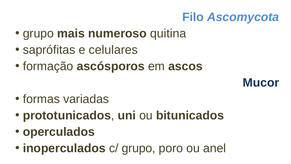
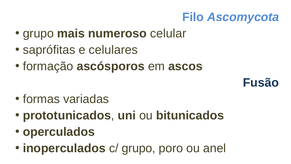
quitina: quitina -> celular
Mucor: Mucor -> Fusão
